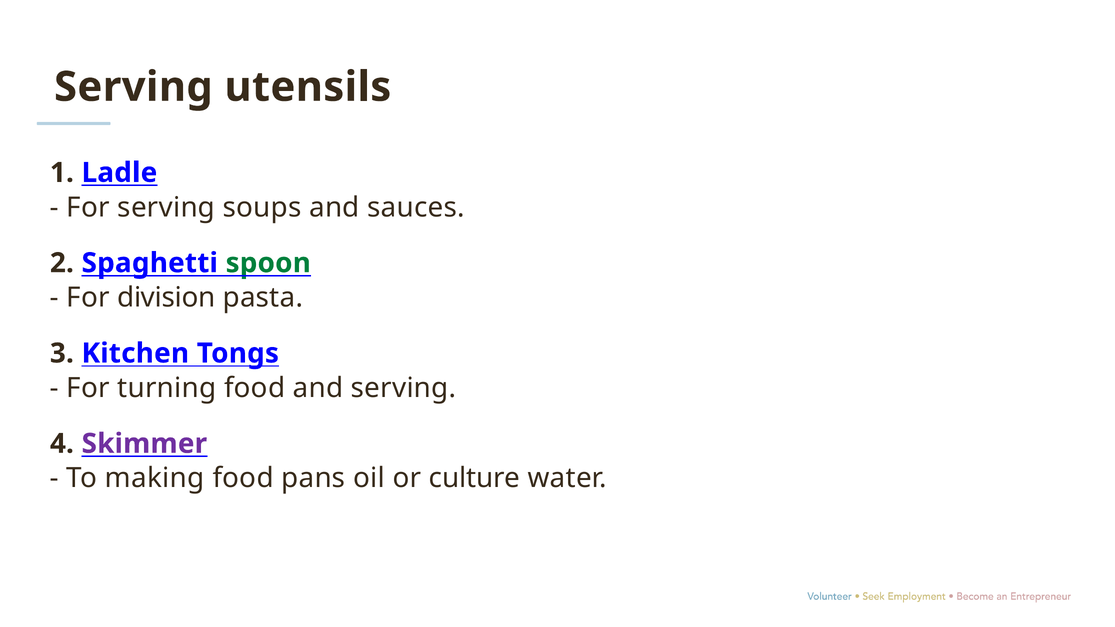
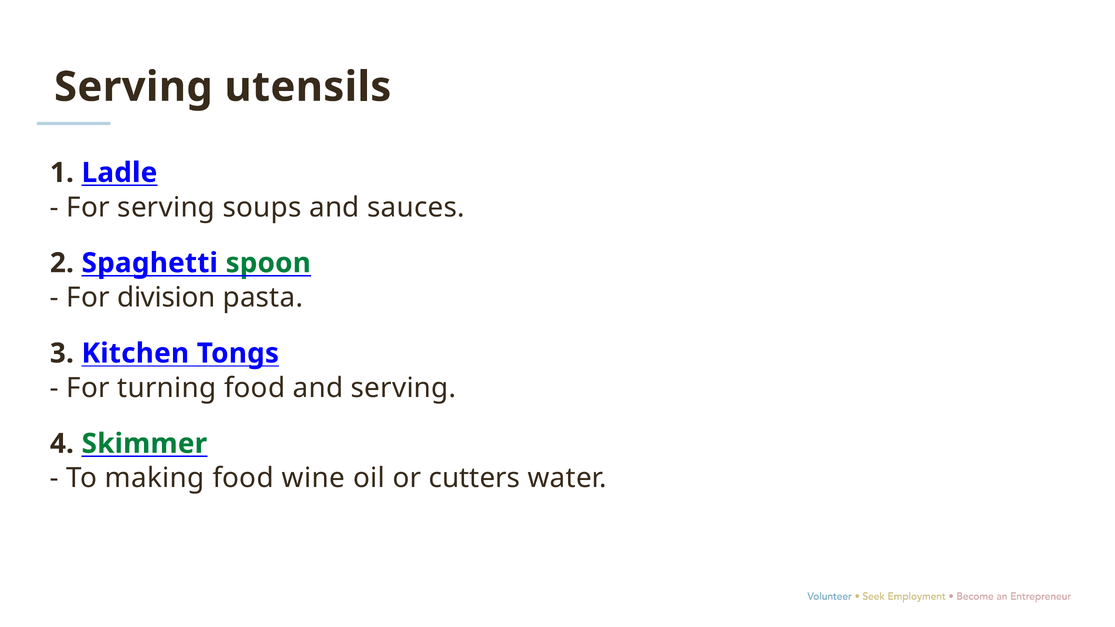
Skimmer colour: purple -> green
pans: pans -> wine
culture: culture -> cutters
